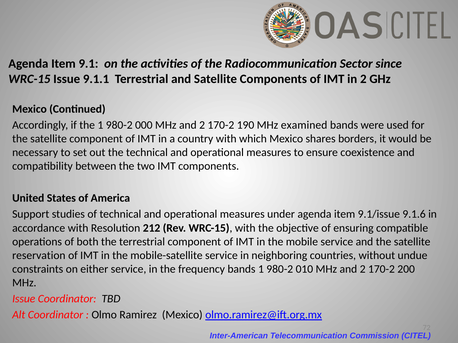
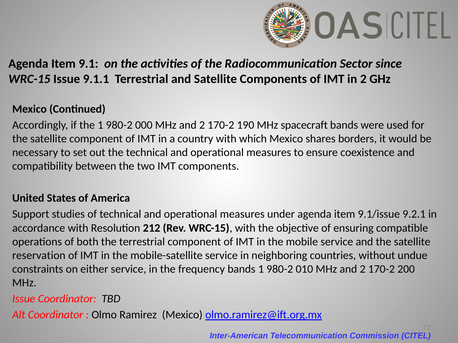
examined: examined -> spacecraft
9.1.6: 9.1.6 -> 9.2.1
